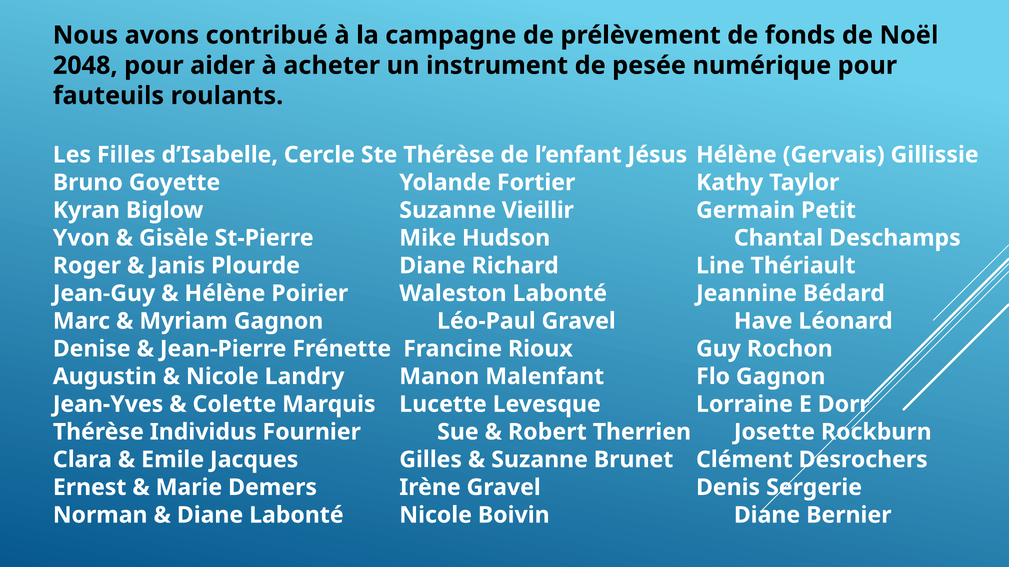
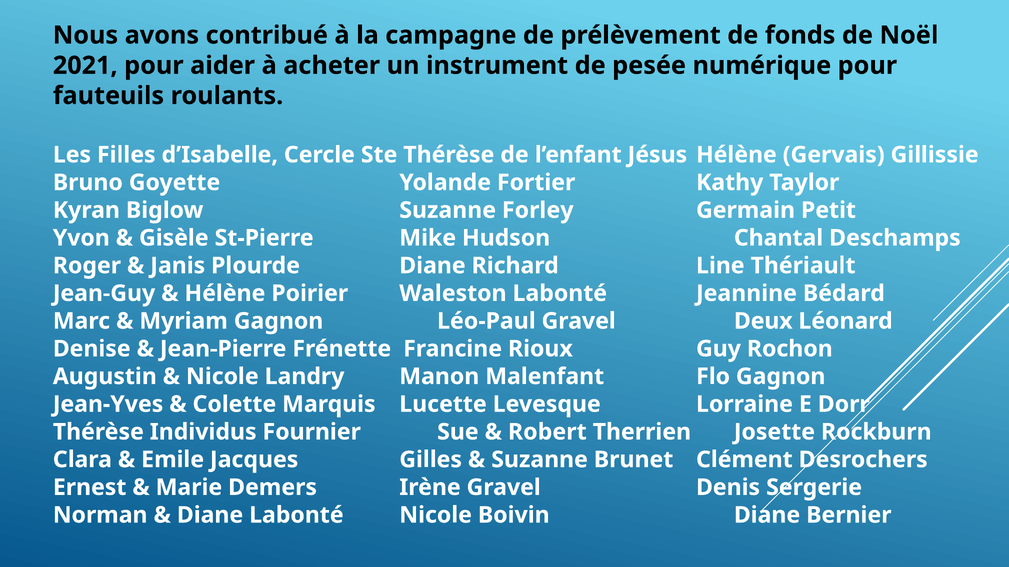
2048: 2048 -> 2021
Vieillir: Vieillir -> Forley
Have: Have -> Deux
